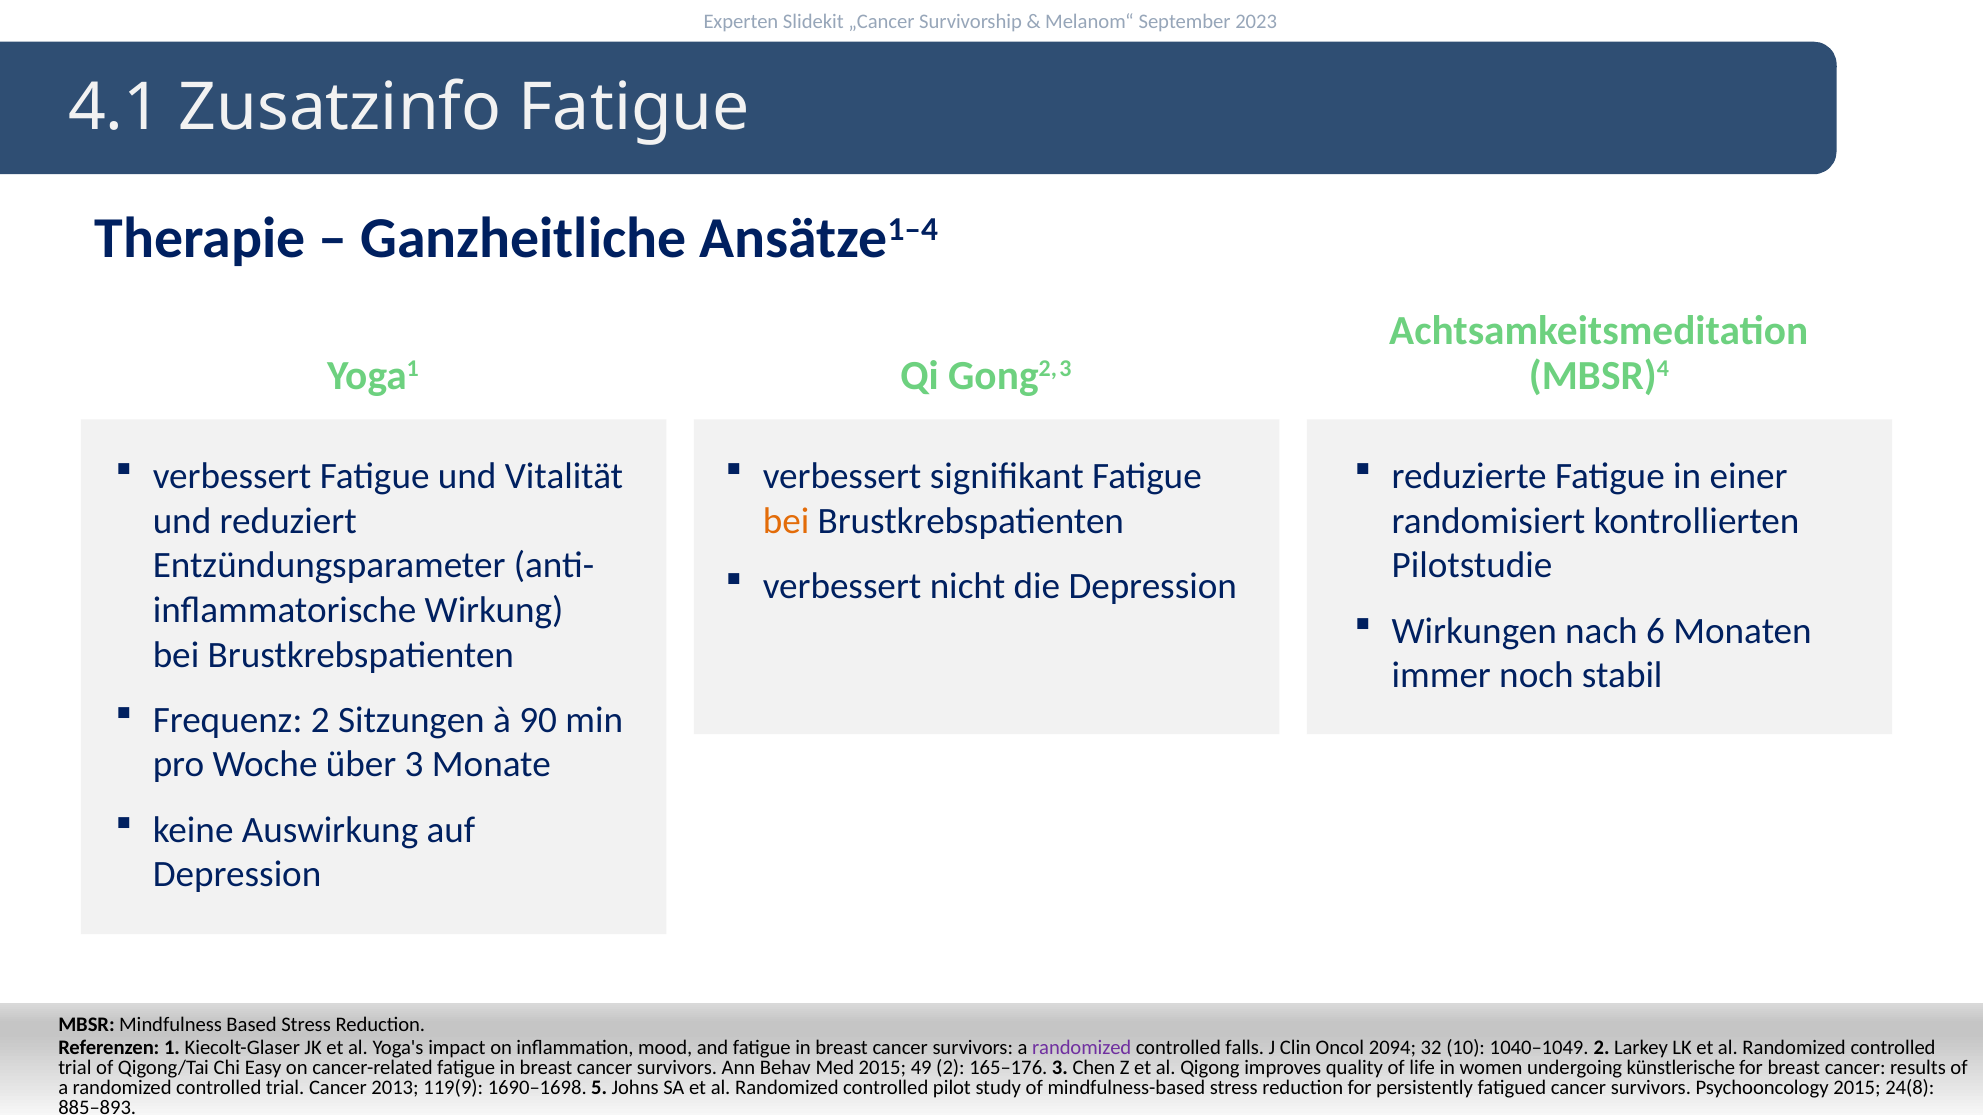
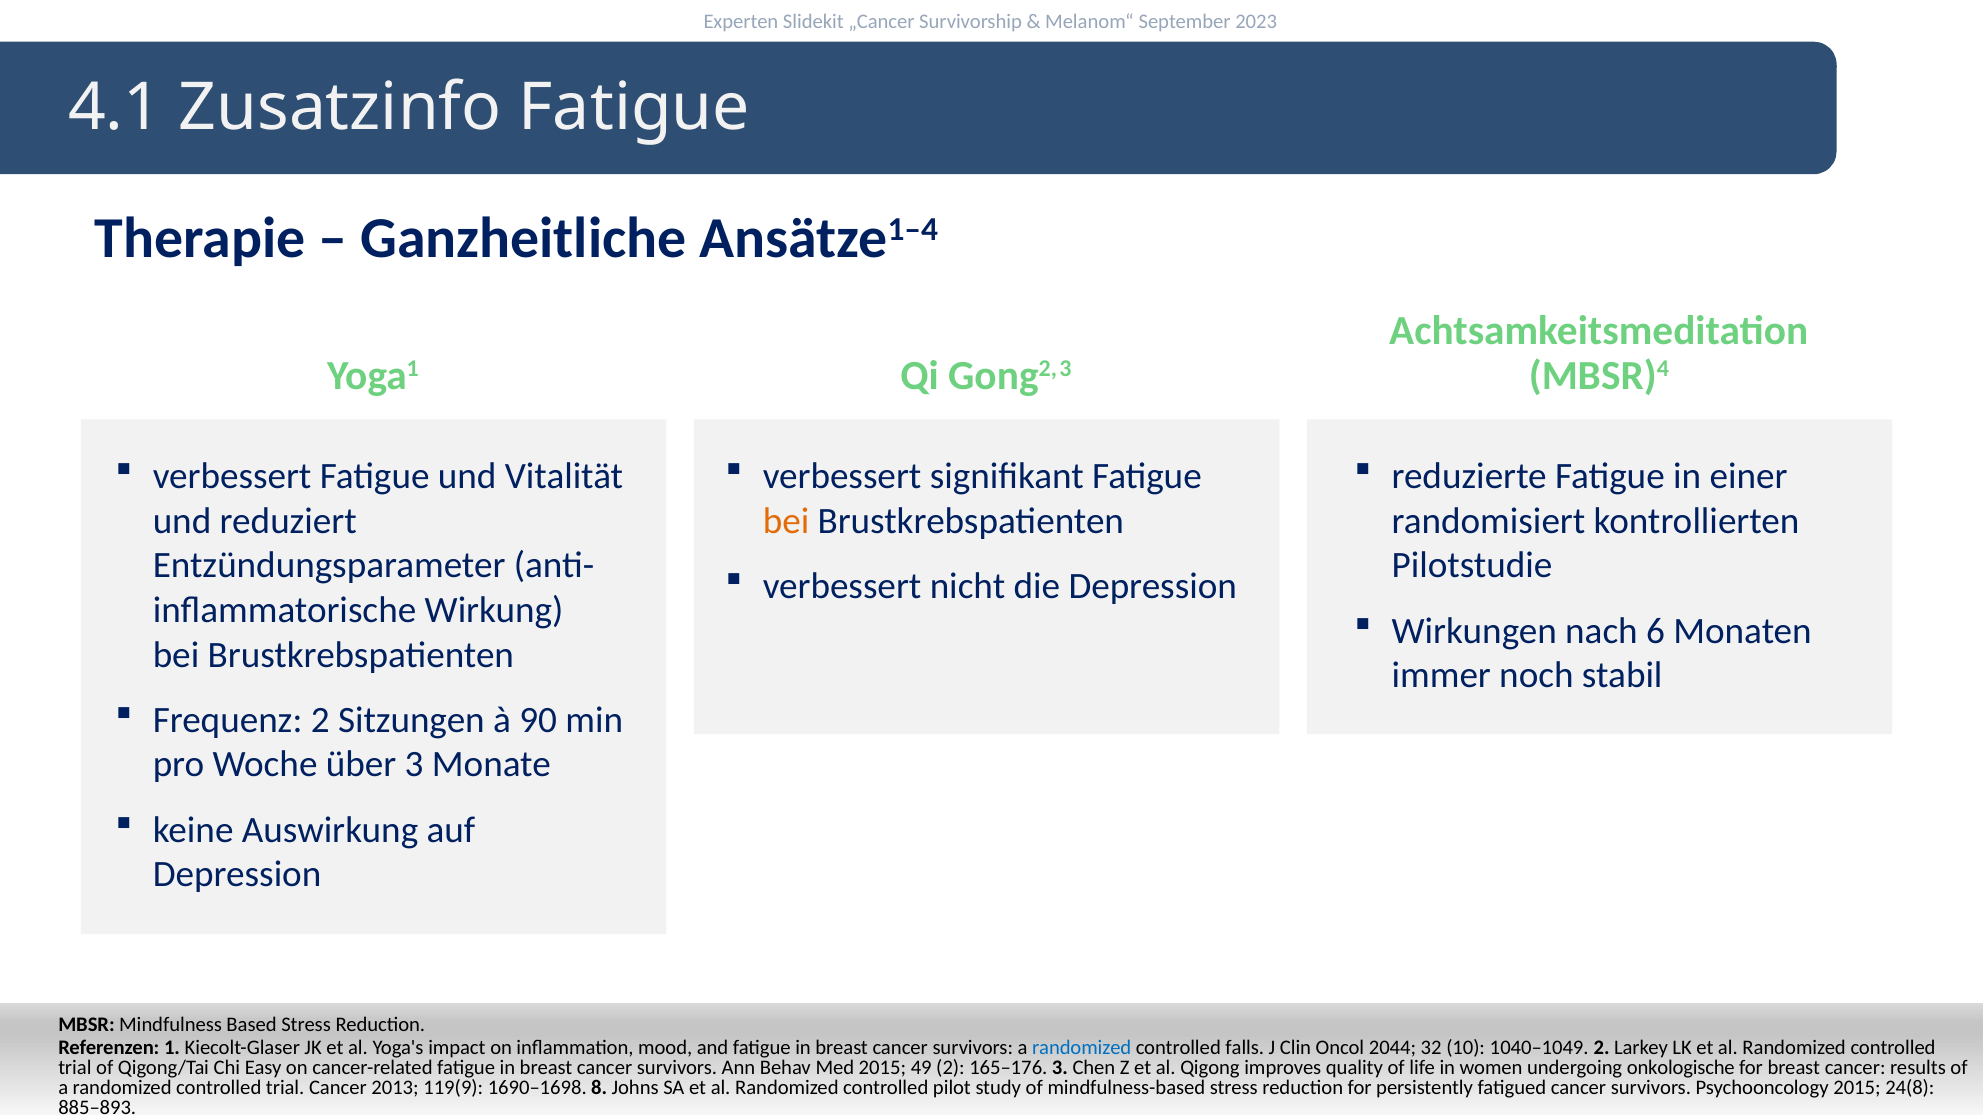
randomized at (1082, 1048) colour: purple -> blue
2094: 2094 -> 2044
künstlerische: künstlerische -> onkologische
5: 5 -> 8
